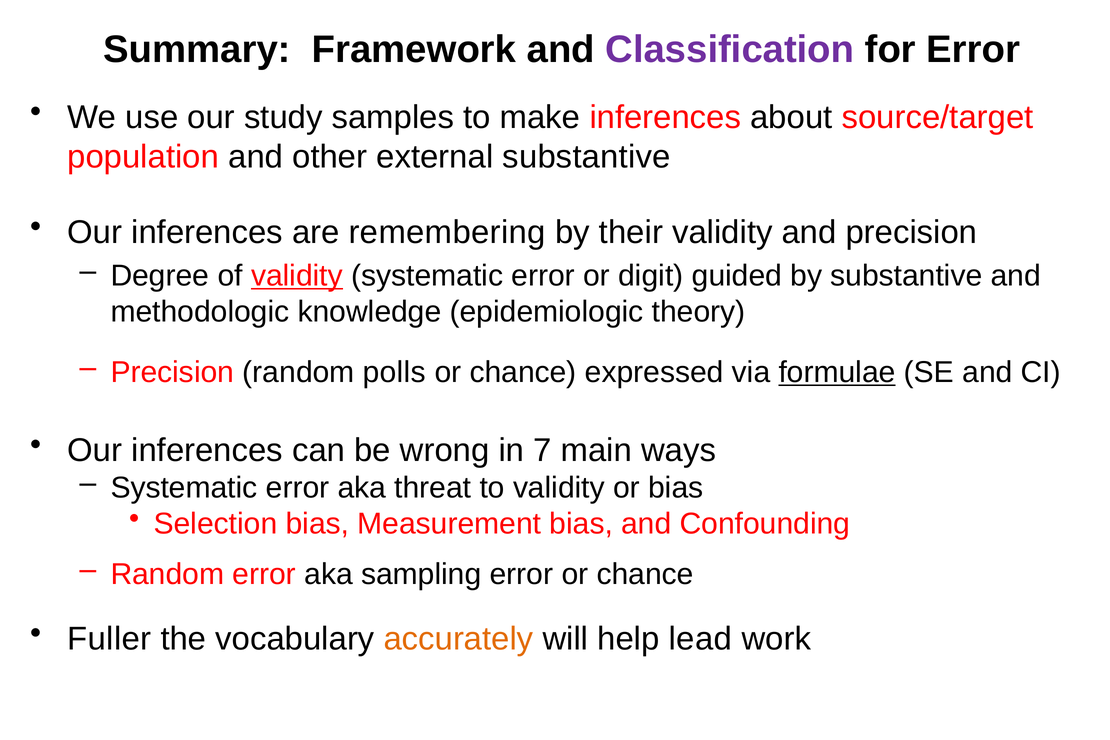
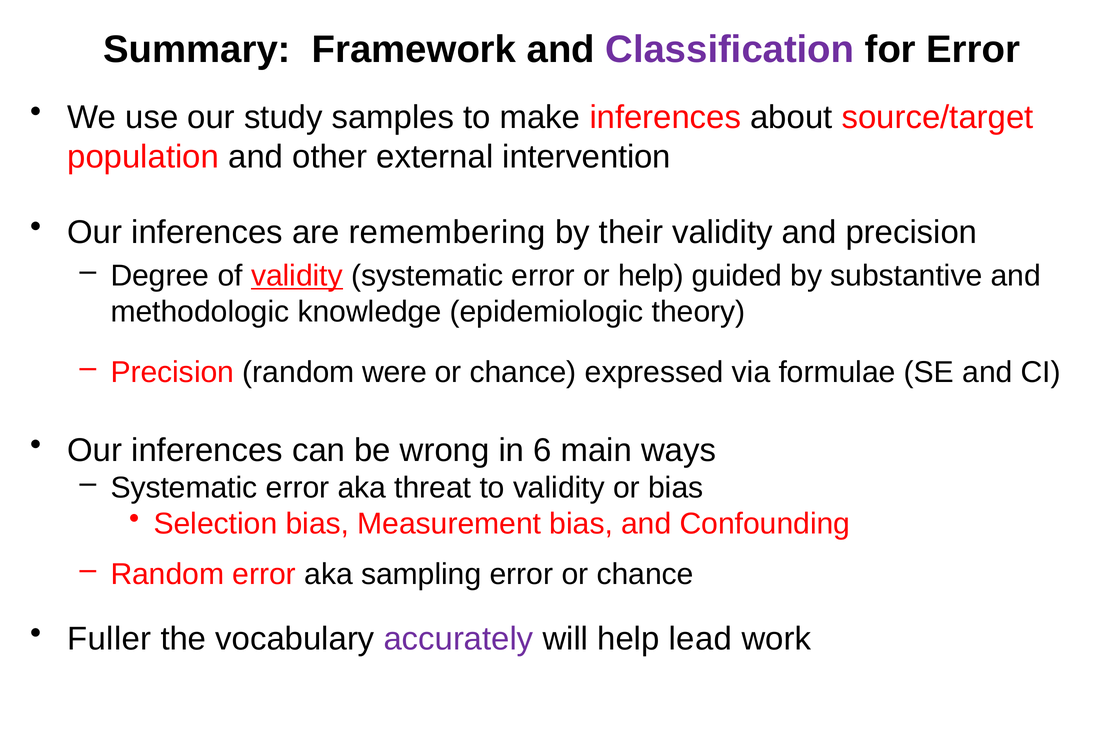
external substantive: substantive -> intervention
or digit: digit -> help
polls: polls -> were
formulae underline: present -> none
7: 7 -> 6
accurately colour: orange -> purple
